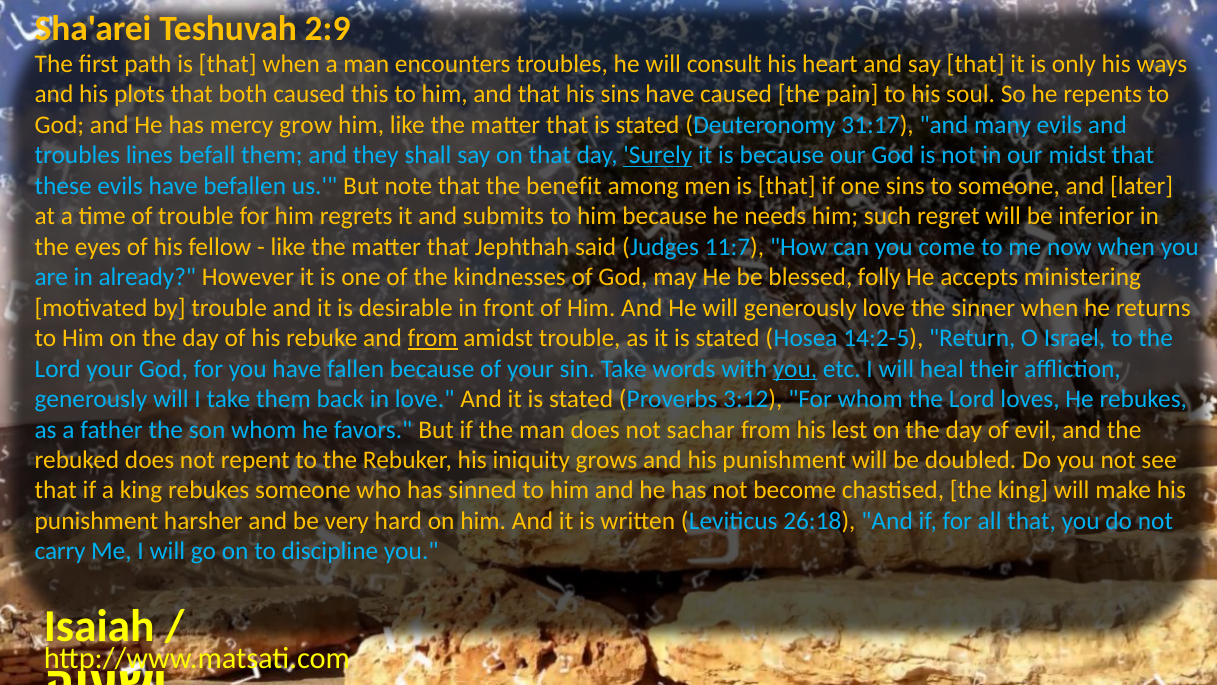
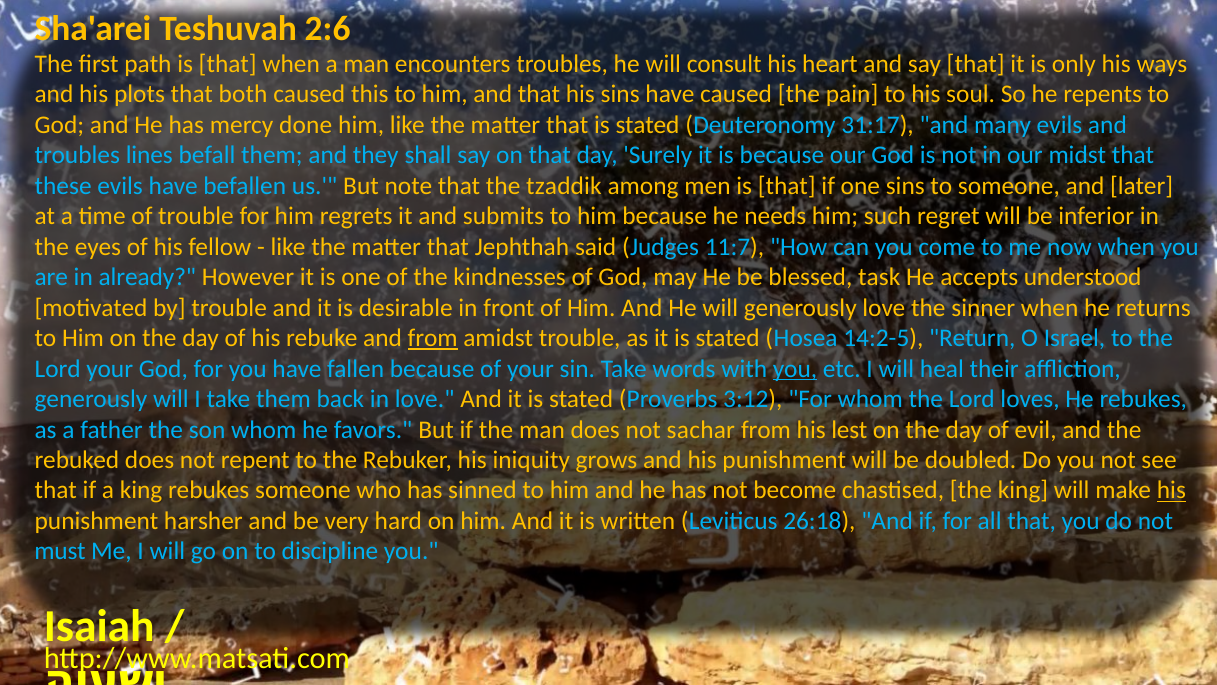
2:9: 2:9 -> 2:6
grow: grow -> done
Surely underline: present -> none
benefit: benefit -> tzaddik
folly: folly -> task
ministering: ministering -> understood
his at (1171, 490) underline: none -> present
carry: carry -> must
